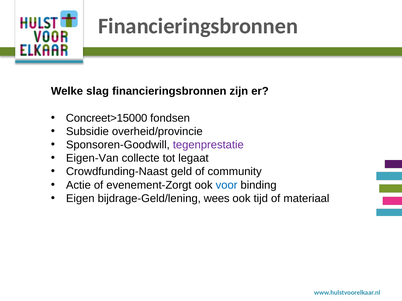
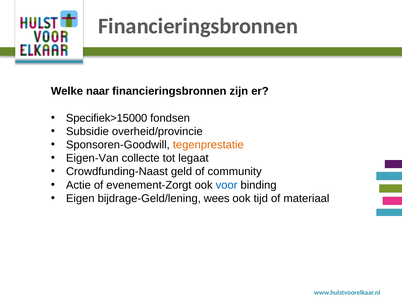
slag: slag -> naar
Concreet>15000: Concreet>15000 -> Specifiek>15000
tegenprestatie colour: purple -> orange
